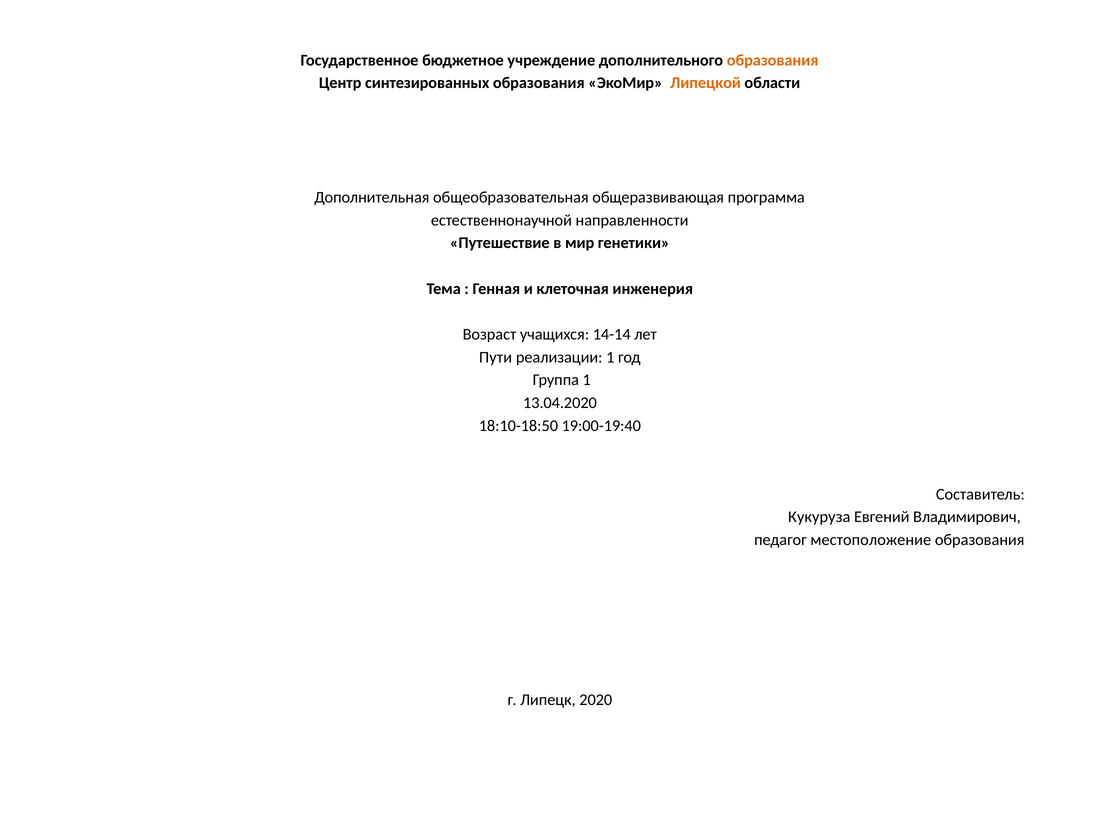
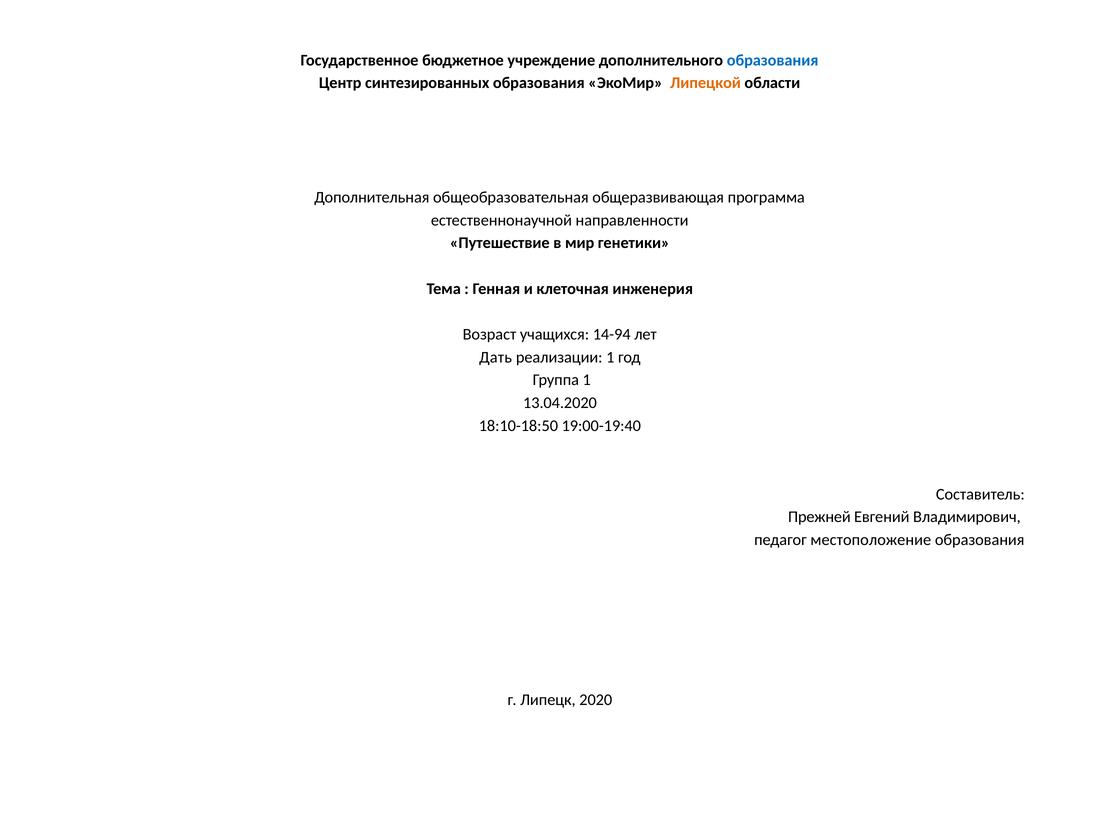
образования at (773, 60) colour: orange -> blue
14-14: 14-14 -> 14-94
Пути: Пути -> Дать
Кукуруза: Кукуруза -> Прежней
